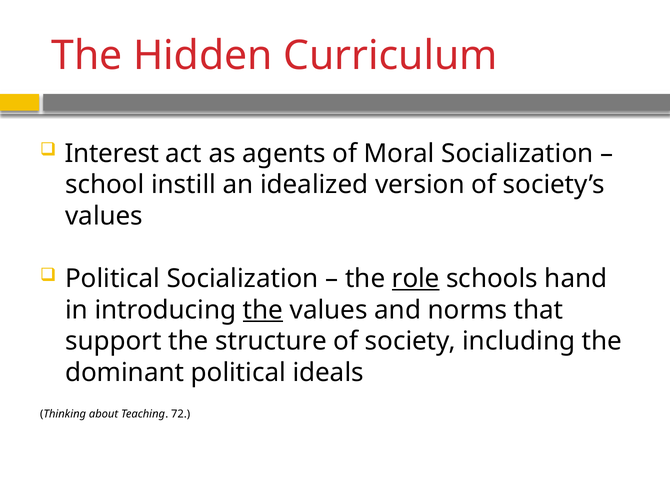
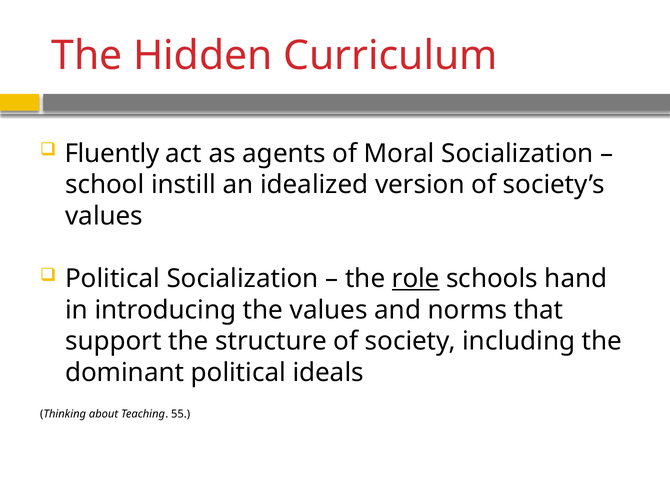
Interest: Interest -> Fluently
the at (263, 310) underline: present -> none
72: 72 -> 55
